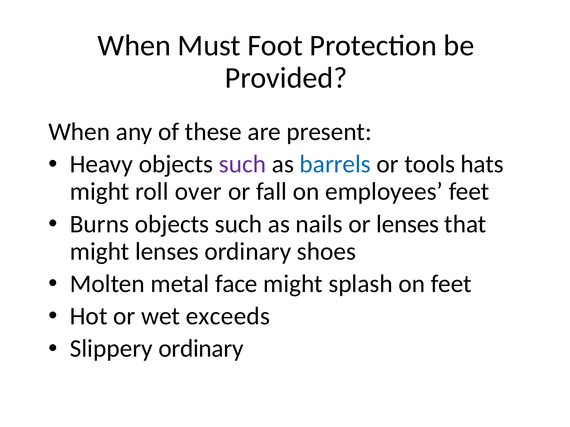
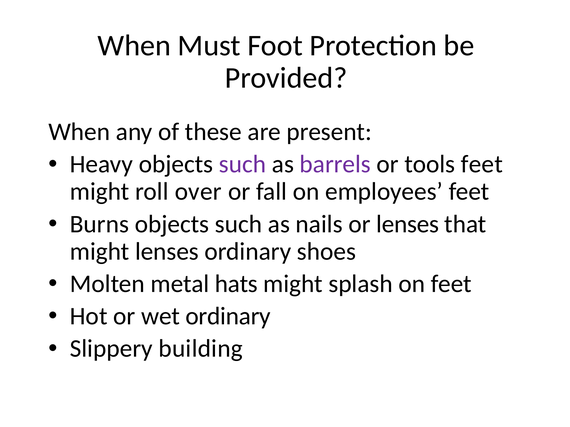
barrels colour: blue -> purple
tools hats: hats -> feet
face: face -> hats
wet exceeds: exceeds -> ordinary
Slippery ordinary: ordinary -> building
